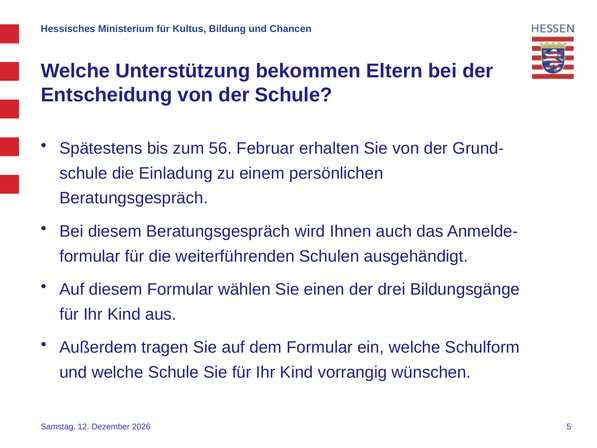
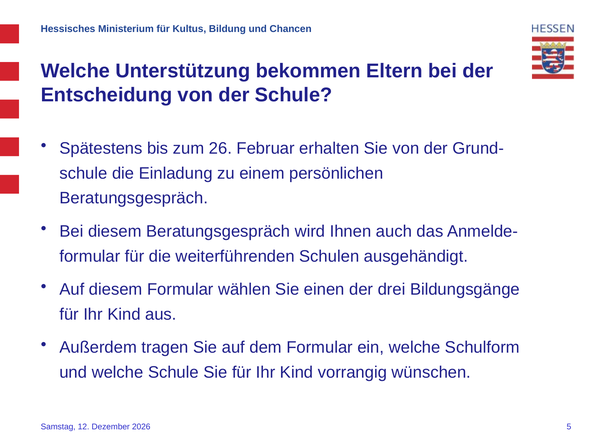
56: 56 -> 26
